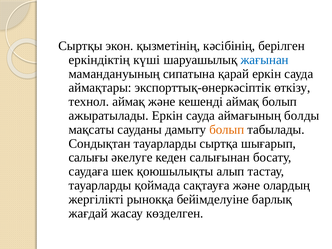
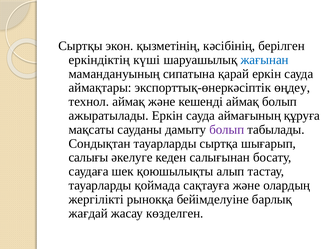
өткізу: өткізу -> өңдеу
болды: болды -> құруға
болып at (227, 130) colour: orange -> purple
